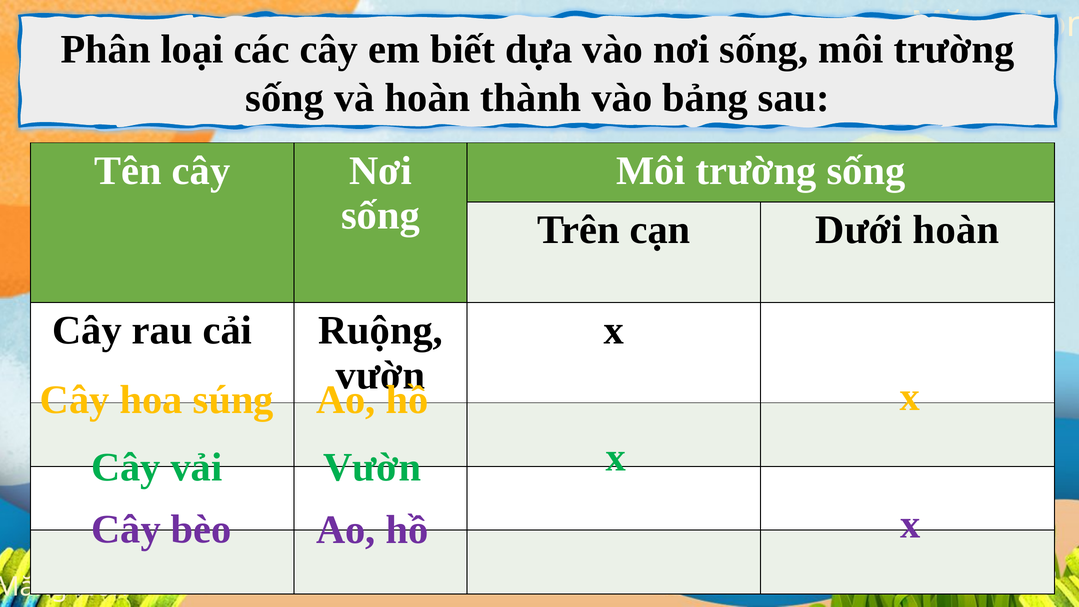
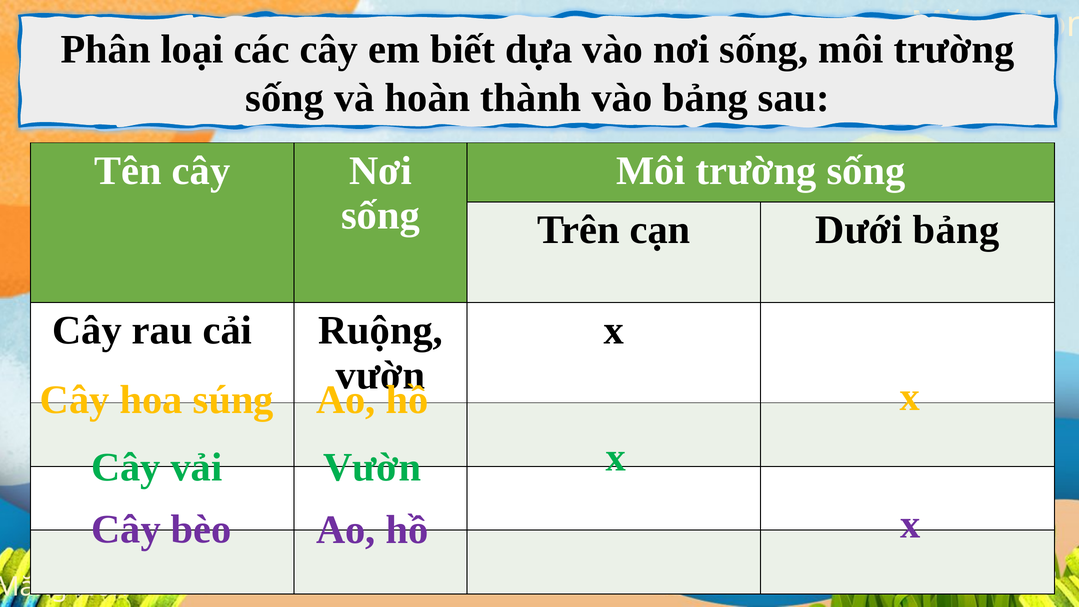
Dưới hoàn: hoàn -> bảng
